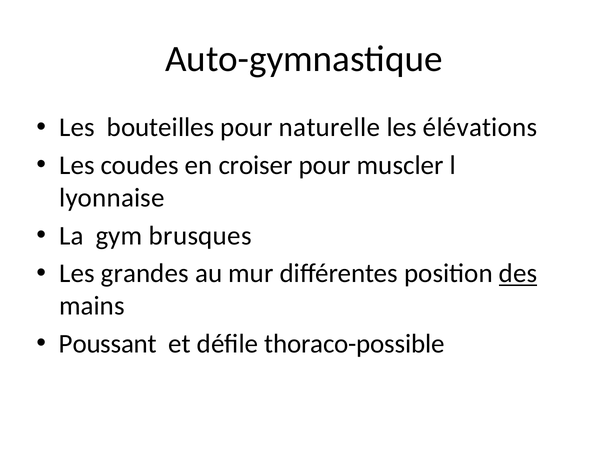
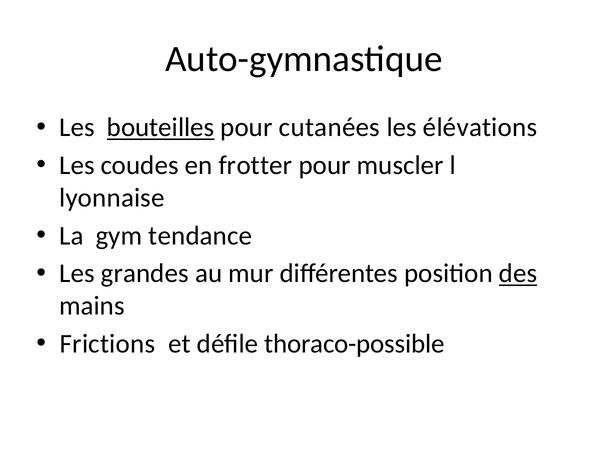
bouteilles underline: none -> present
naturelle: naturelle -> cutanées
croiser: croiser -> frotter
brusques: brusques -> tendance
Poussant: Poussant -> Frictions
